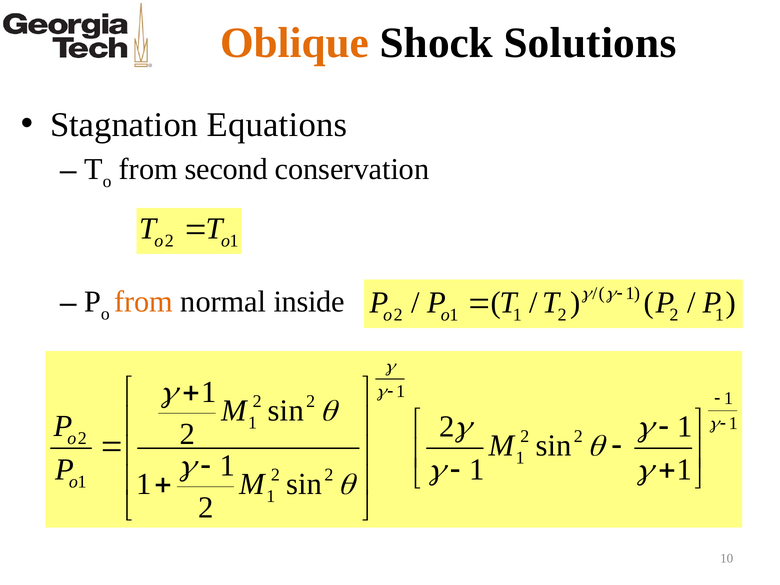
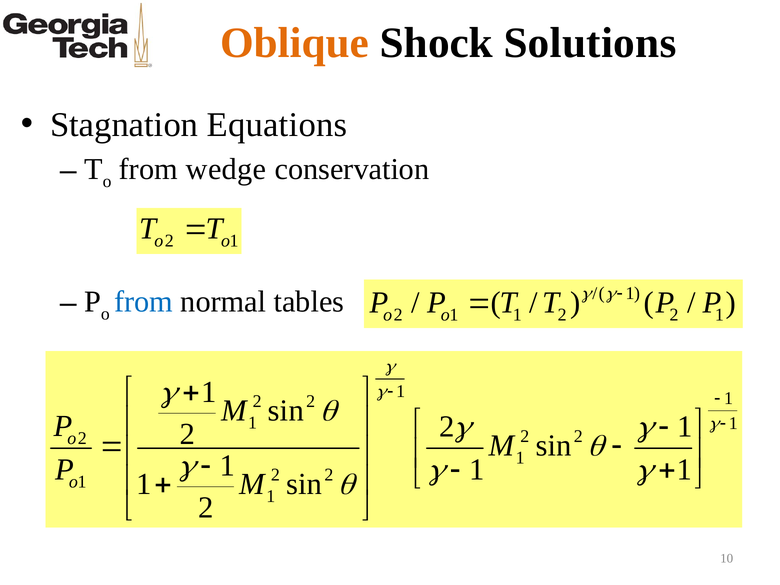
second: second -> wedge
from at (143, 302) colour: orange -> blue
inside: inside -> tables
